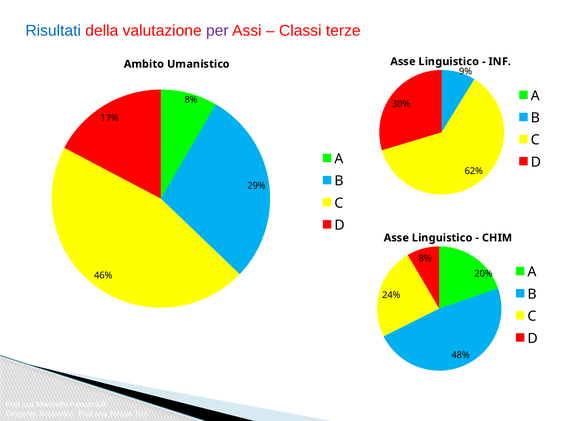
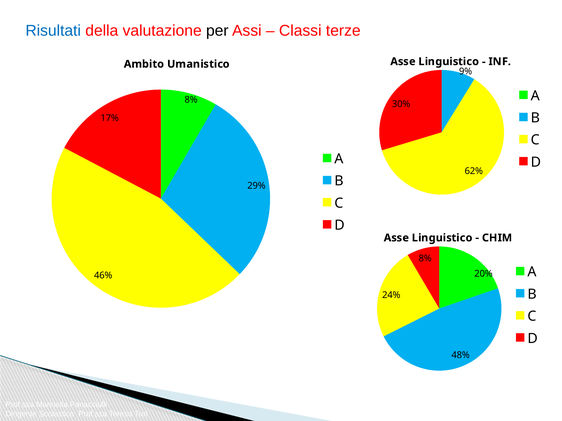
per colour: purple -> black
